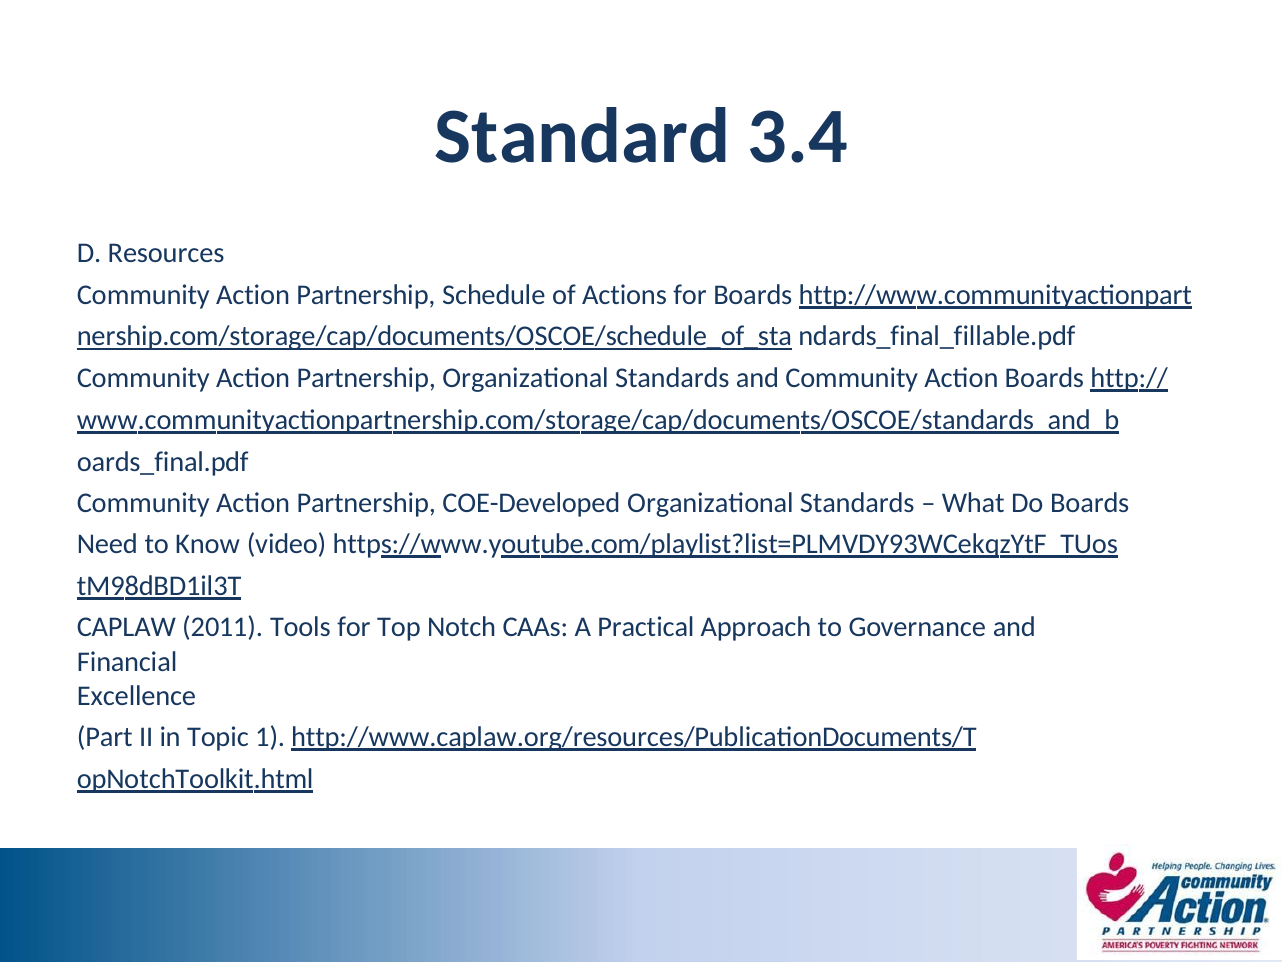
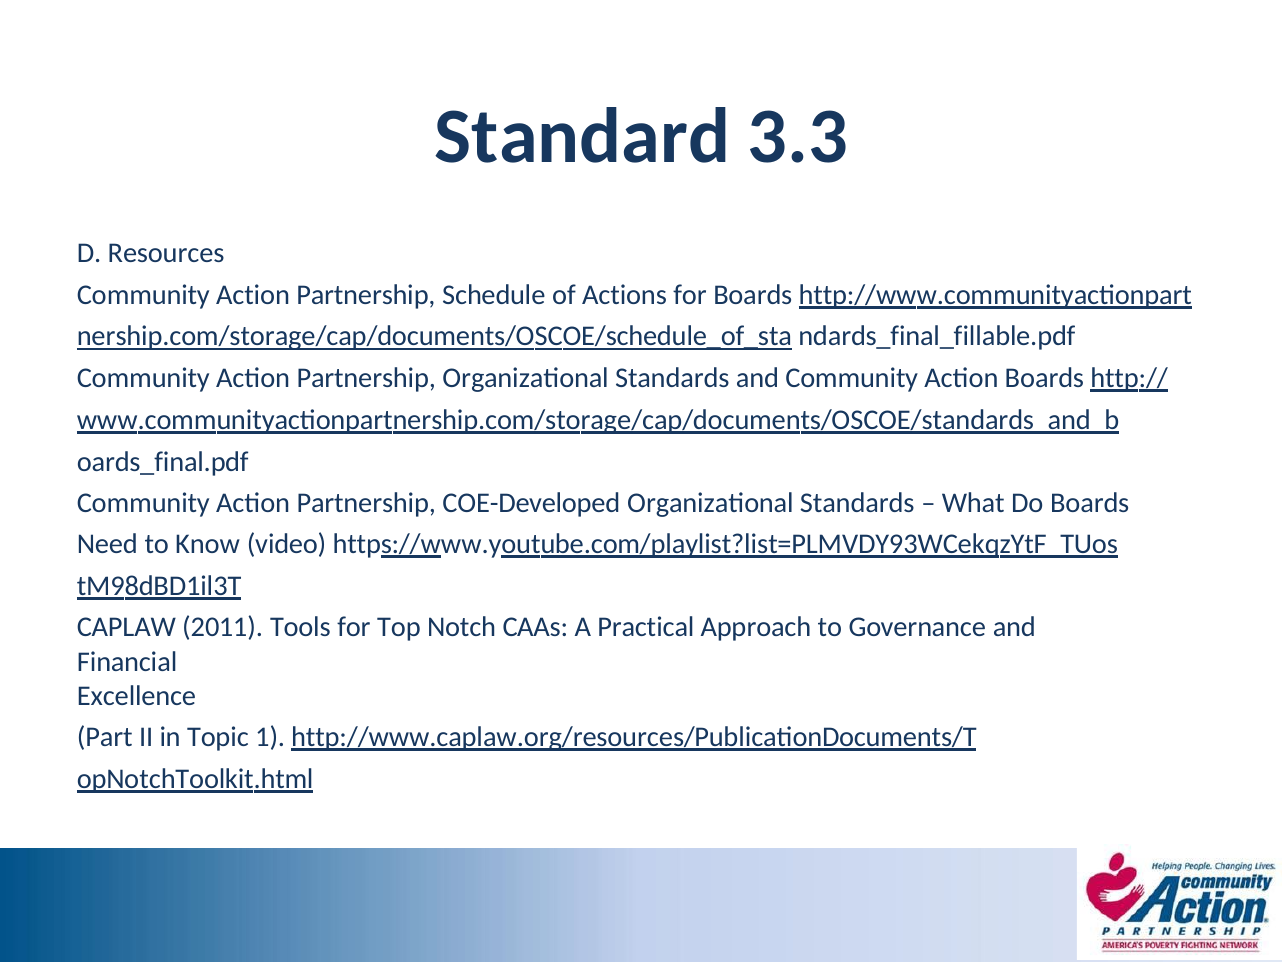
3.4: 3.4 -> 3.3
